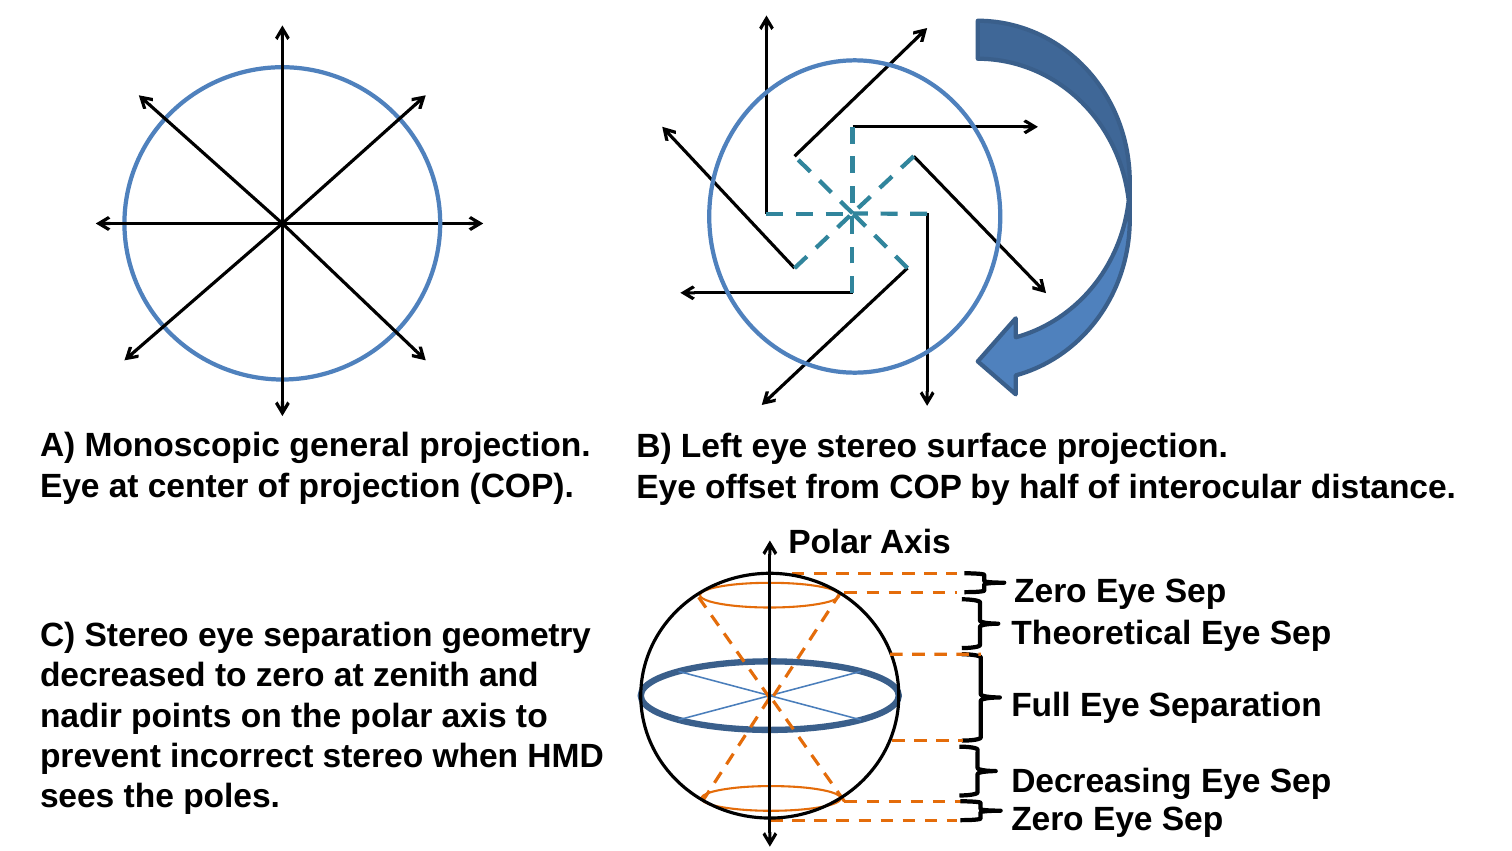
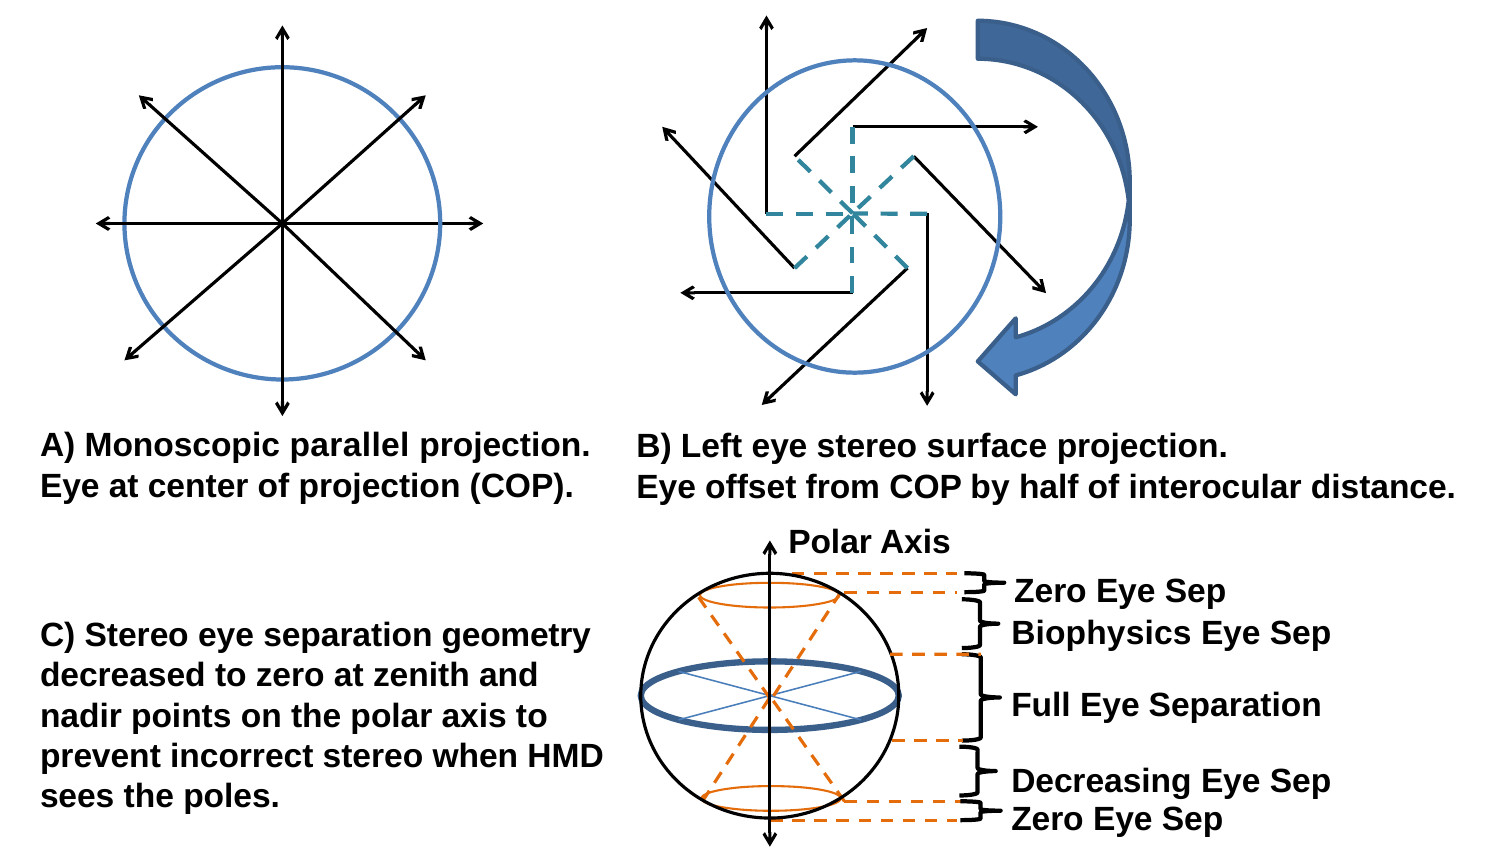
general: general -> parallel
Theoretical: Theoretical -> Biophysics
